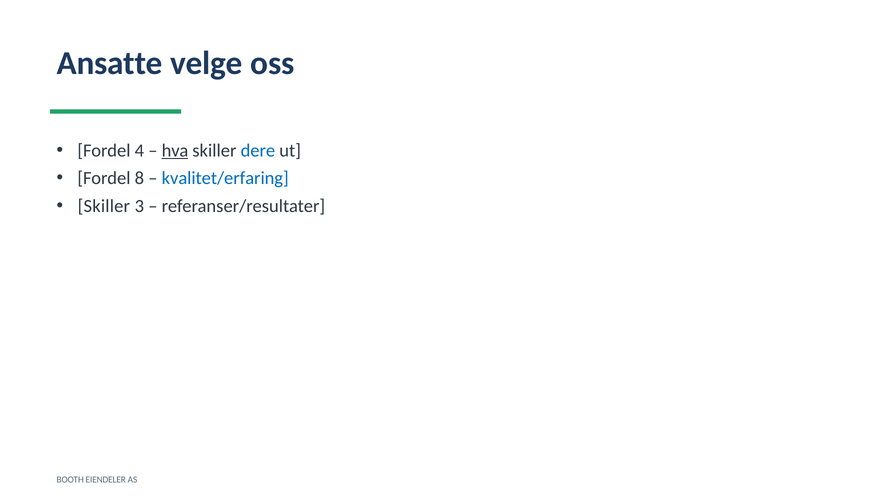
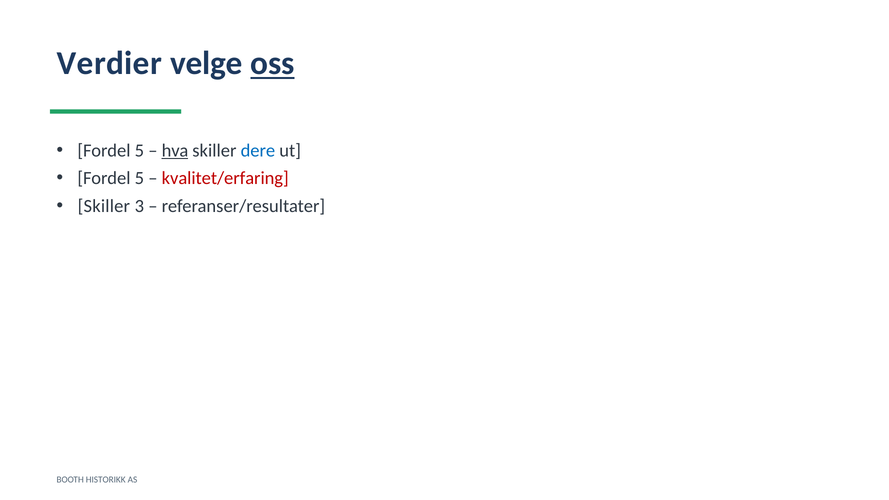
Ansatte: Ansatte -> Verdier
oss underline: none -> present
4 at (139, 151): 4 -> 5
8 at (139, 178): 8 -> 5
kvalitet/erfaring colour: blue -> red
EIENDELER: EIENDELER -> HISTORIKK
